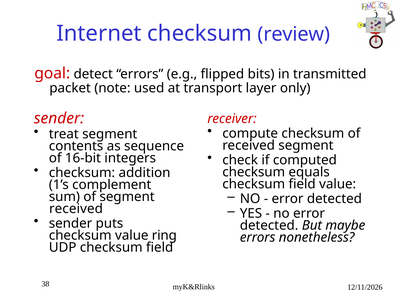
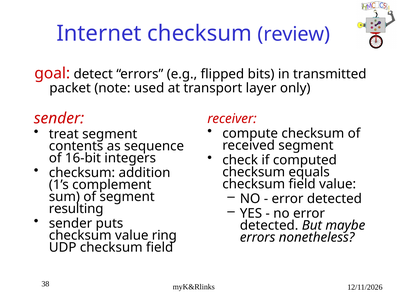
received at (76, 209): received -> resulting
